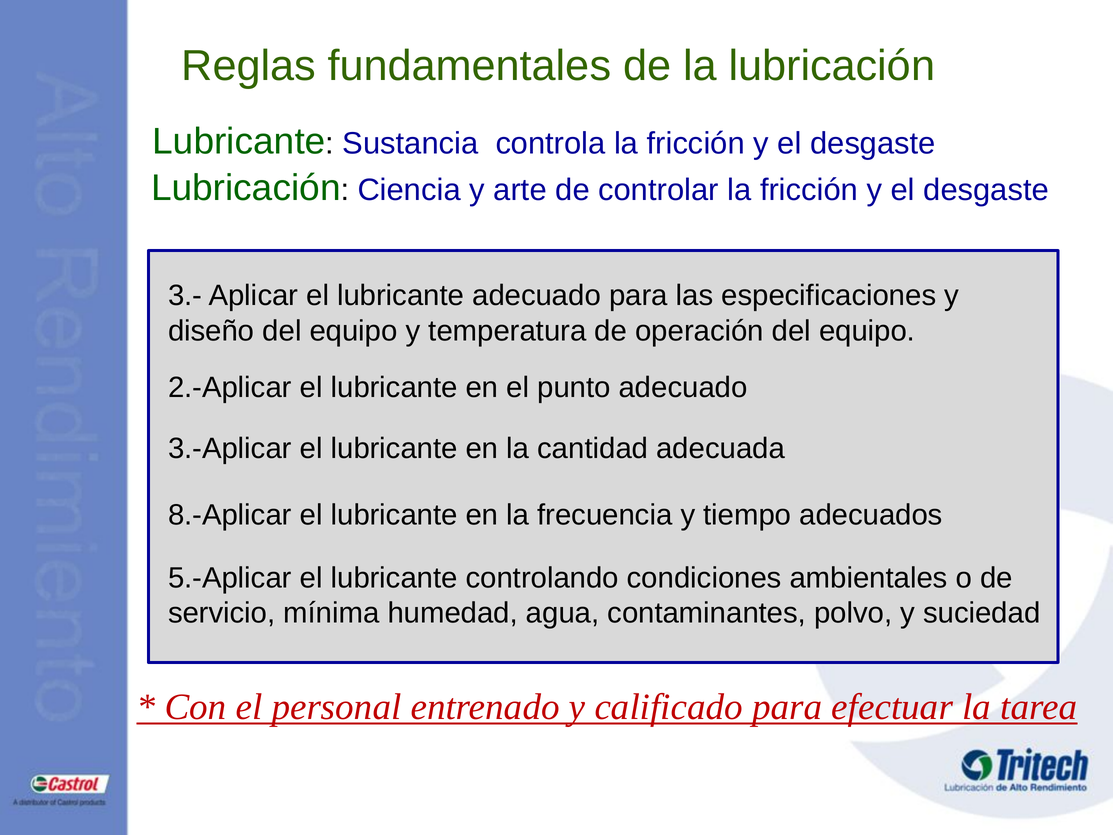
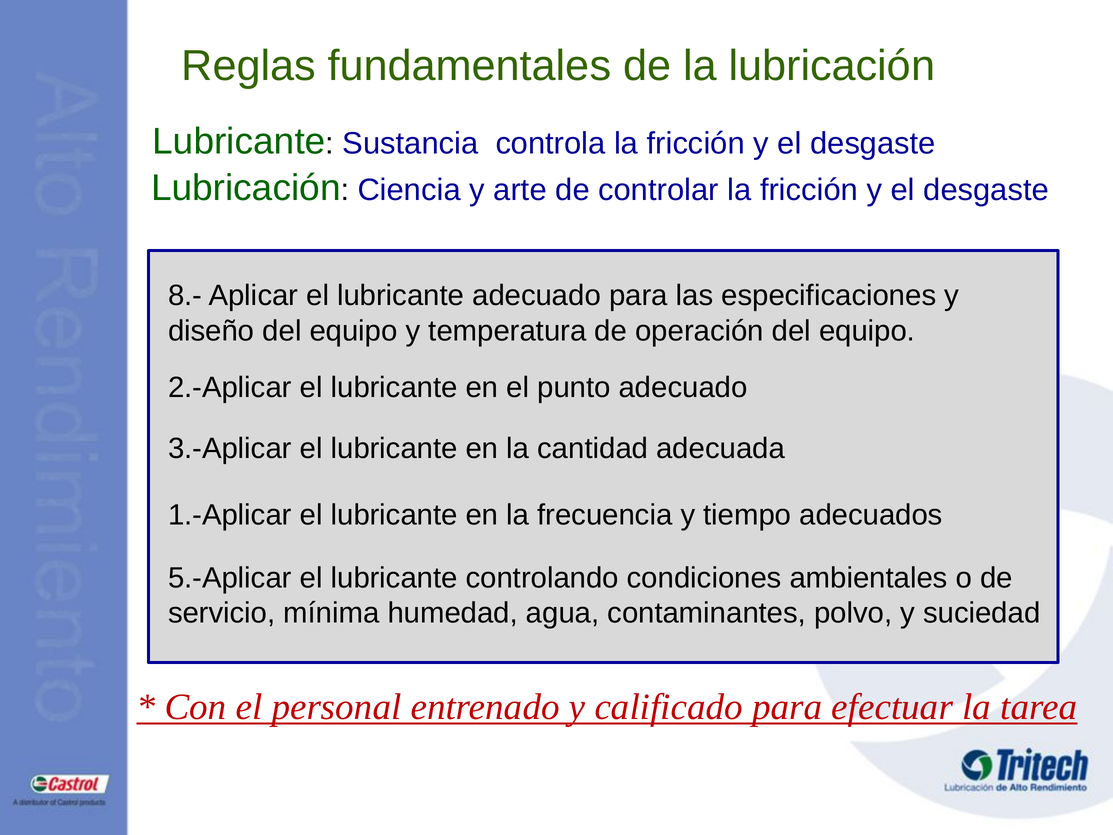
3.-: 3.- -> 8.-
8.-Aplicar: 8.-Aplicar -> 1.-Aplicar
